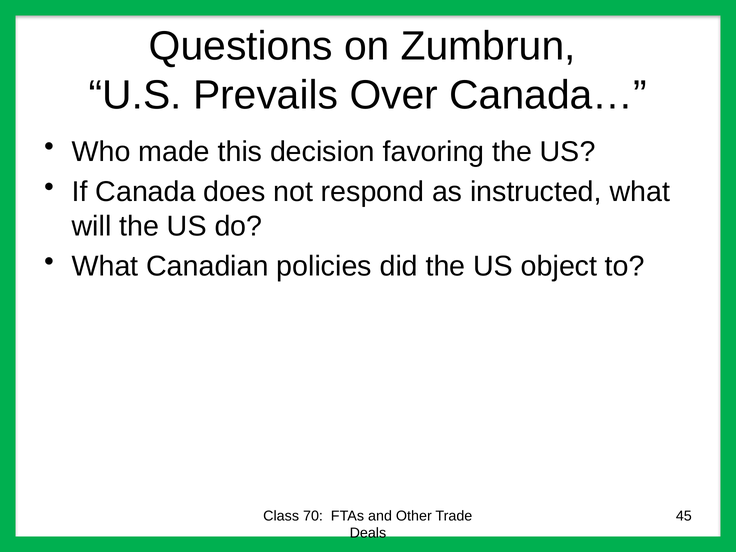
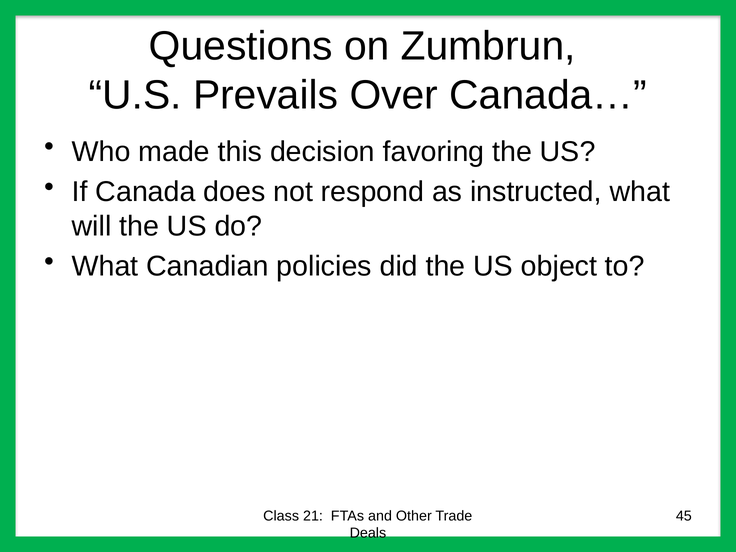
70: 70 -> 21
